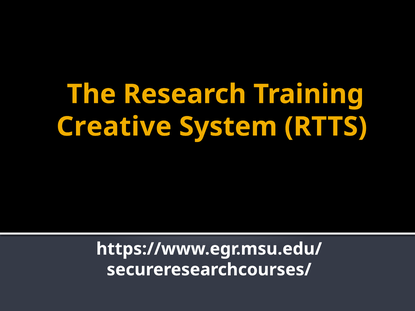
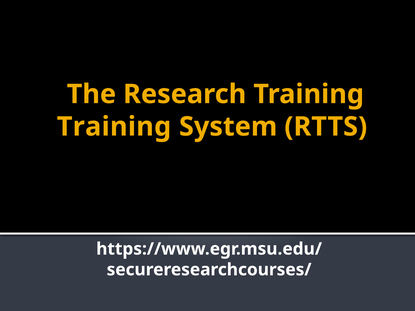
Creative at (114, 127): Creative -> Training
